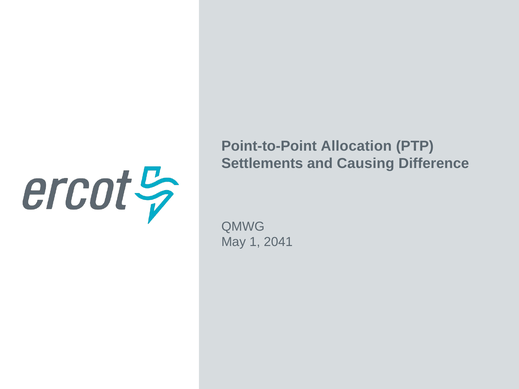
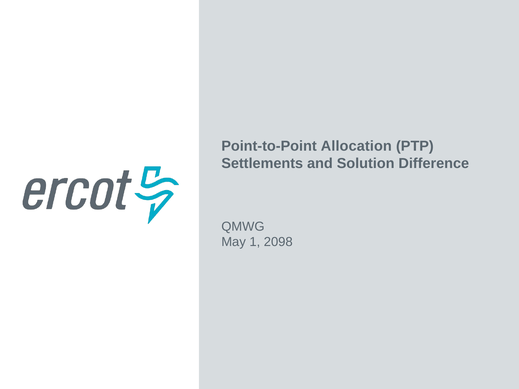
Causing: Causing -> Solution
2041: 2041 -> 2098
